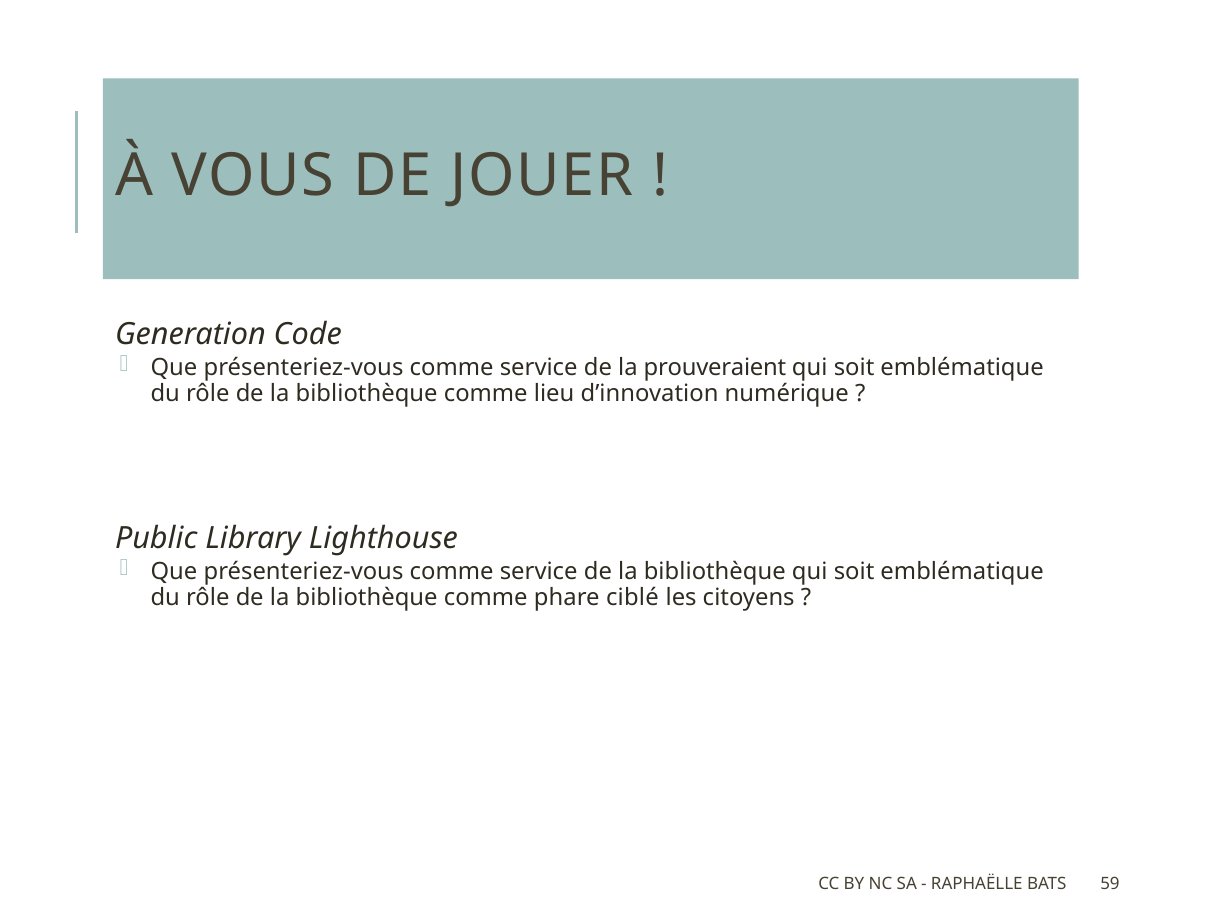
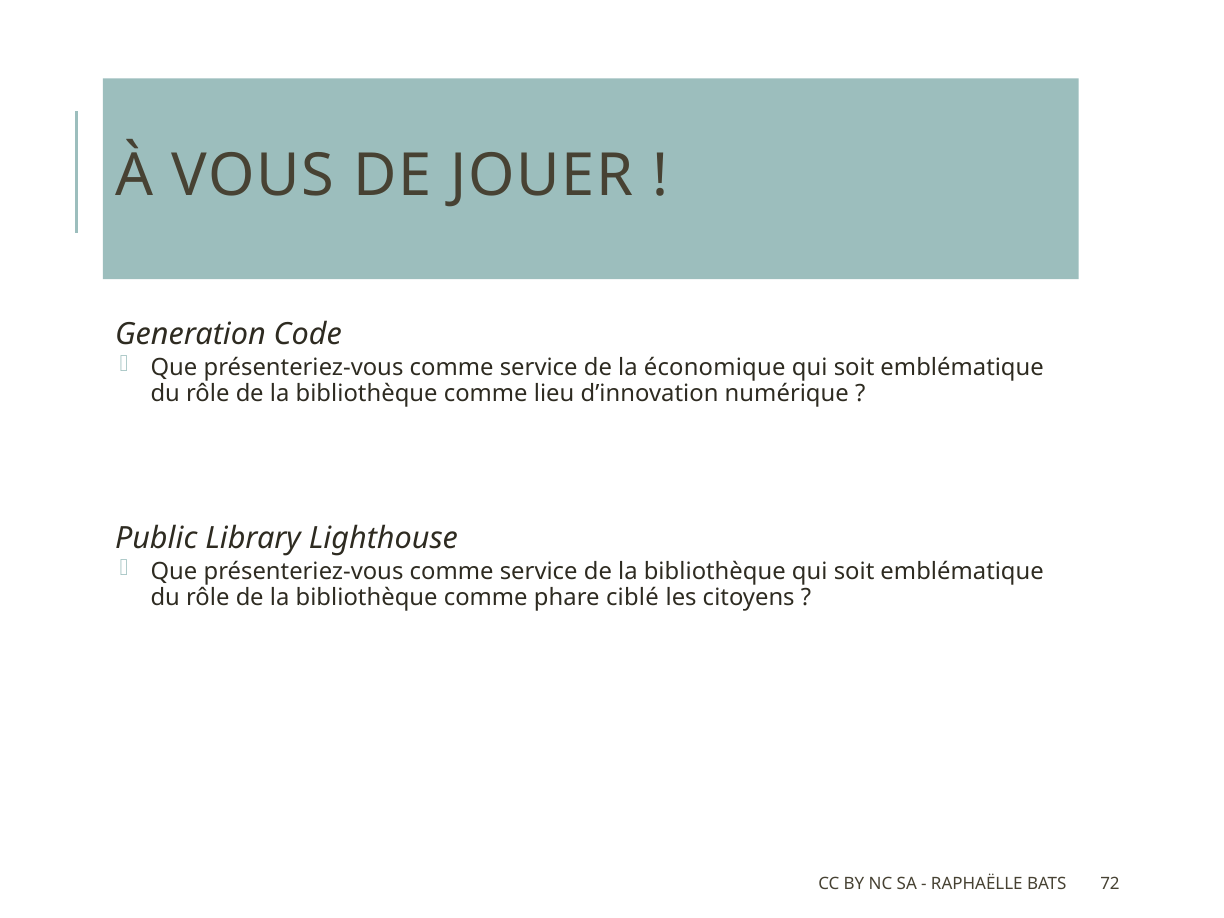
prouveraient: prouveraient -> économique
59: 59 -> 72
